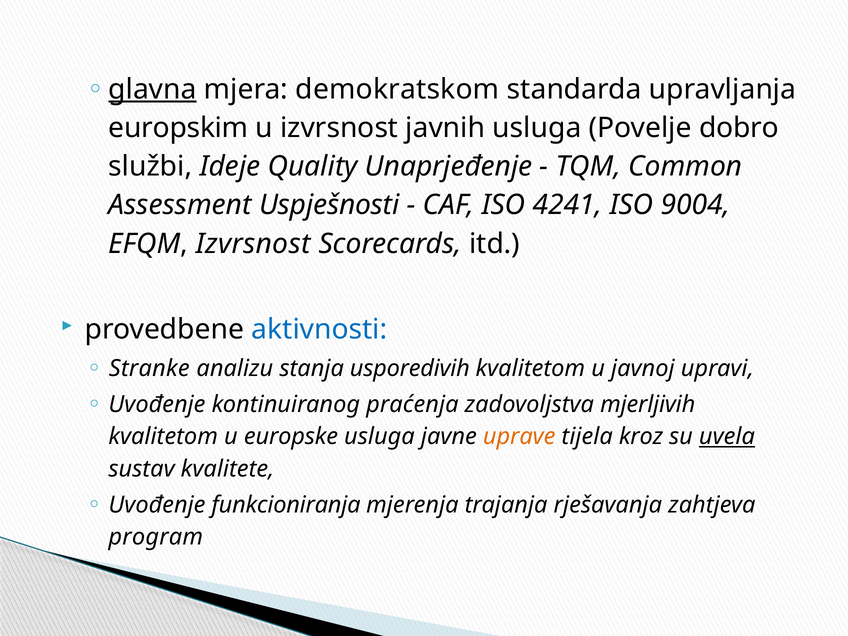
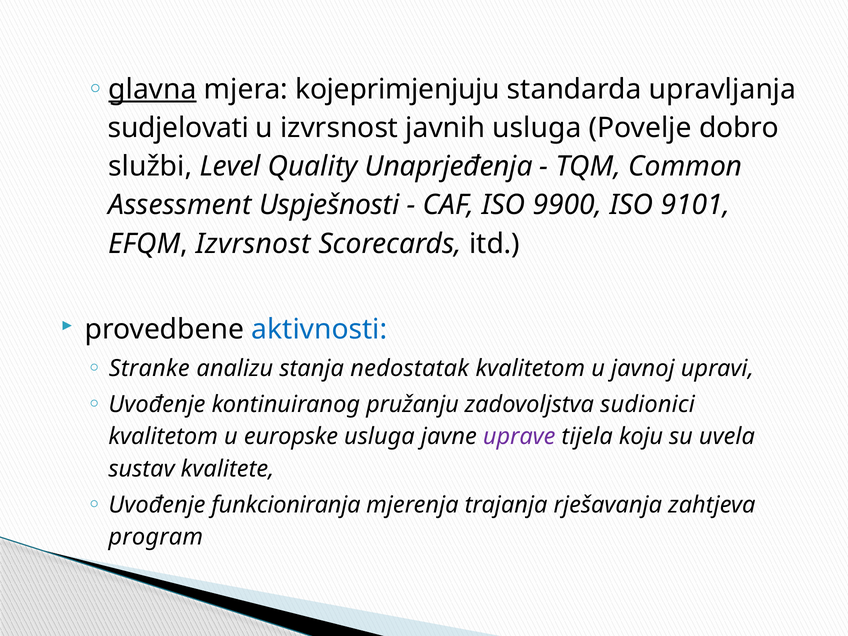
demokratskom: demokratskom -> kojeprimjenjuju
europskim: europskim -> sudjelovati
Ideje: Ideje -> Level
Unaprjeđenje: Unaprjeđenje -> Unaprjeđenja
4241: 4241 -> 9900
9004: 9004 -> 9101
usporedivih: usporedivih -> nedostatak
praćenja: praćenja -> pružanju
mjerljivih: mjerljivih -> sudionici
uprave colour: orange -> purple
kroz: kroz -> koju
uvela underline: present -> none
